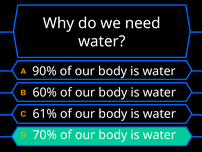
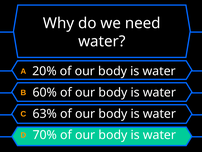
90%: 90% -> 20%
61%: 61% -> 63%
